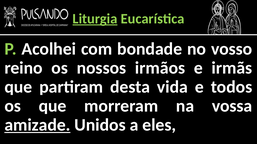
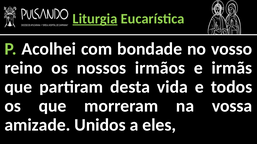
amizade underline: present -> none
